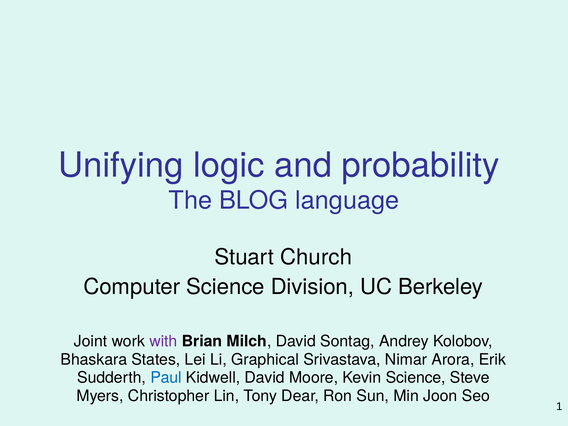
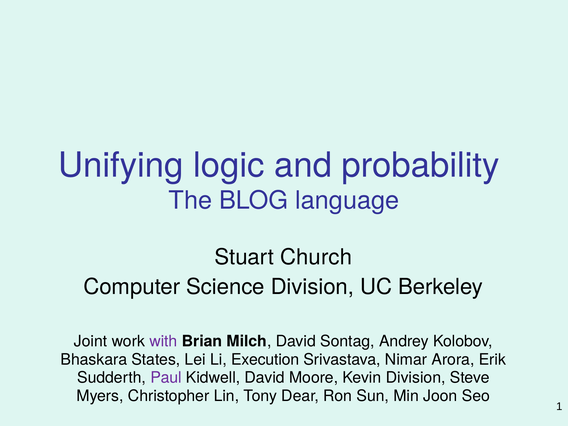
Graphical: Graphical -> Execution
Paul colour: blue -> purple
Kevin Science: Science -> Division
